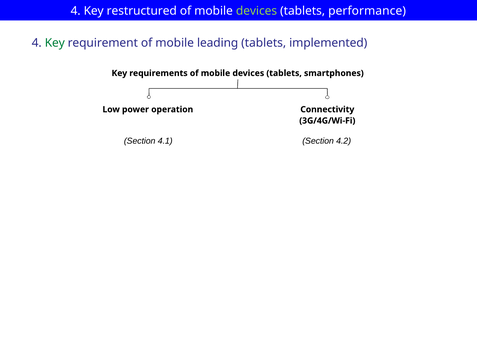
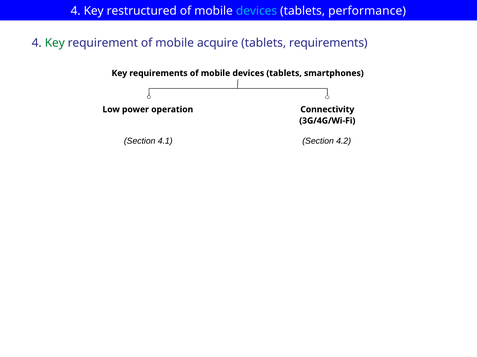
devices at (257, 11) colour: light green -> light blue
leading: leading -> acquire
tablets implemented: implemented -> requirements
